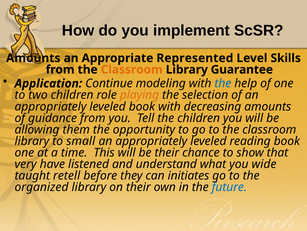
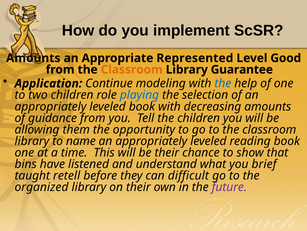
Skills: Skills -> Good
playing colour: orange -> blue
small: small -> name
very: very -> bins
wide: wide -> brief
initiates: initiates -> difficult
future colour: blue -> purple
